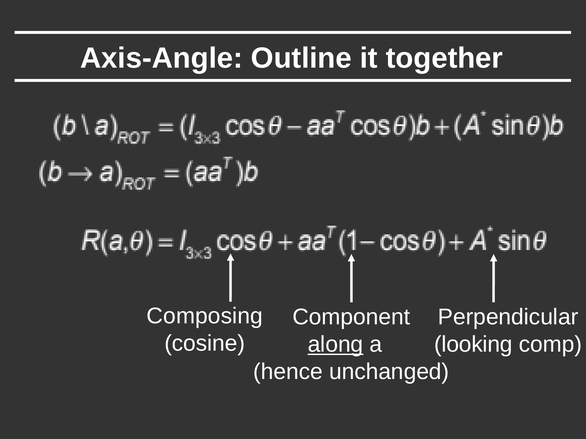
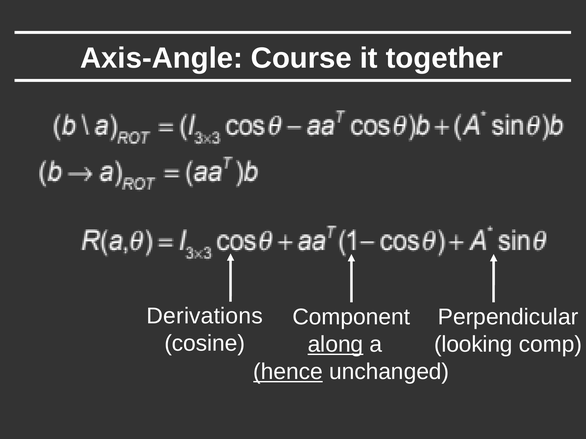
Outline: Outline -> Course
Composing: Composing -> Derivations
hence underline: none -> present
